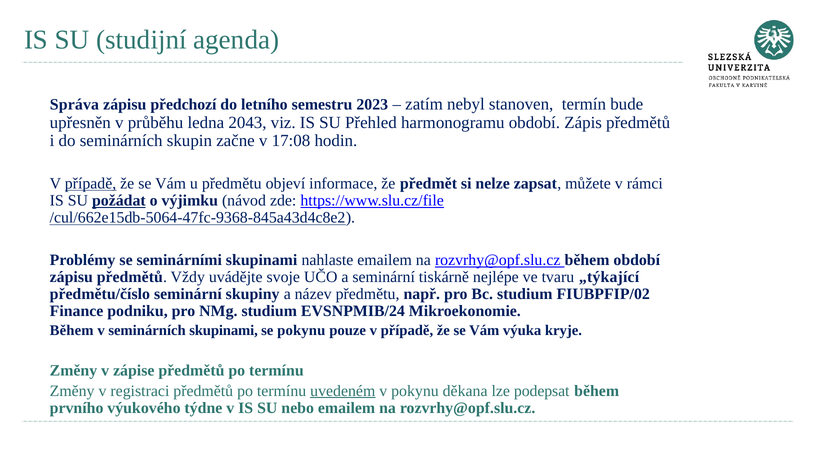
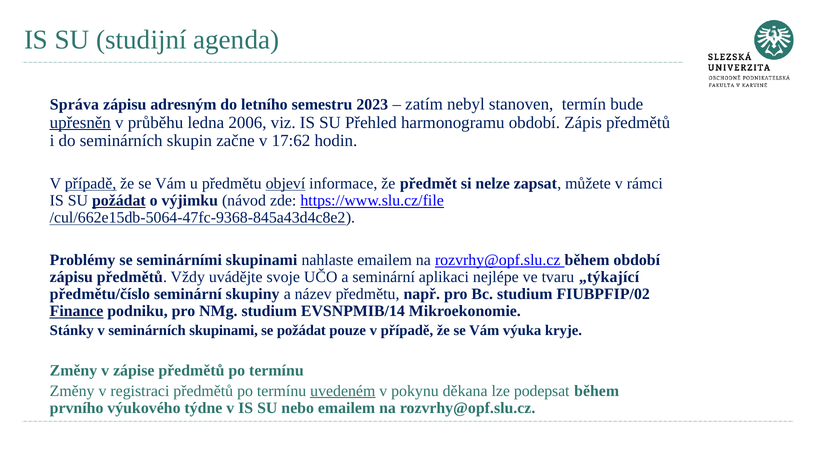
předchozí: předchozí -> adresným
upřesněn underline: none -> present
2043: 2043 -> 2006
17:08: 17:08 -> 17:62
objeví underline: none -> present
tiskárně: tiskárně -> aplikaci
Finance underline: none -> present
EVSNPMIB/24: EVSNPMIB/24 -> EVSNPMIB/14
Během at (72, 330): Během -> Stánky
se pokynu: pokynu -> požádat
